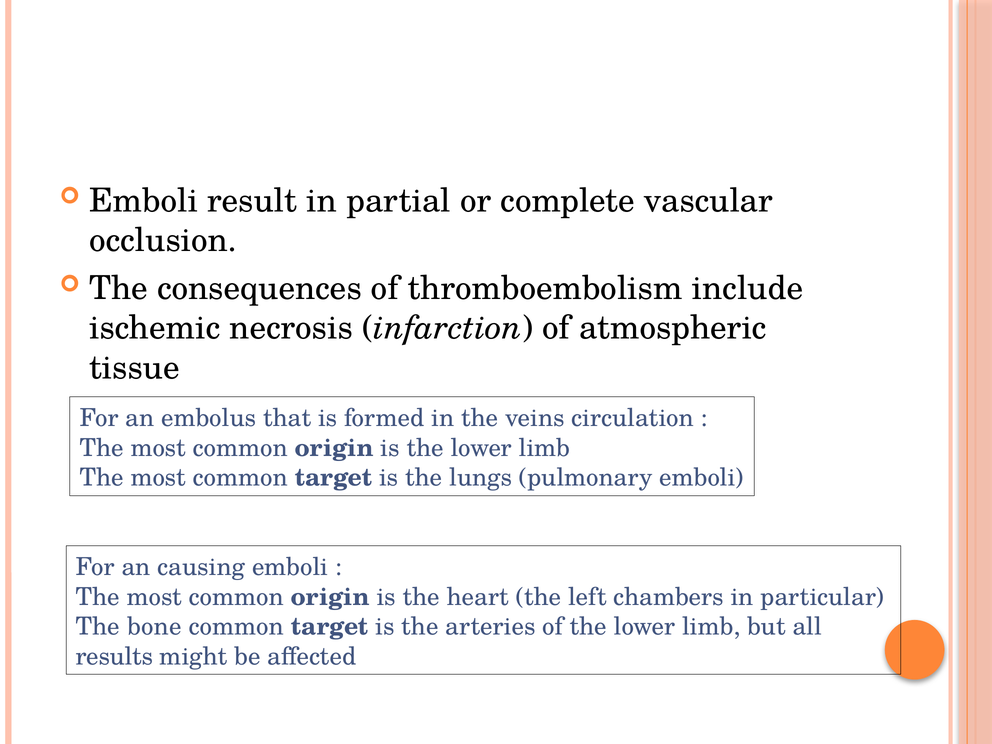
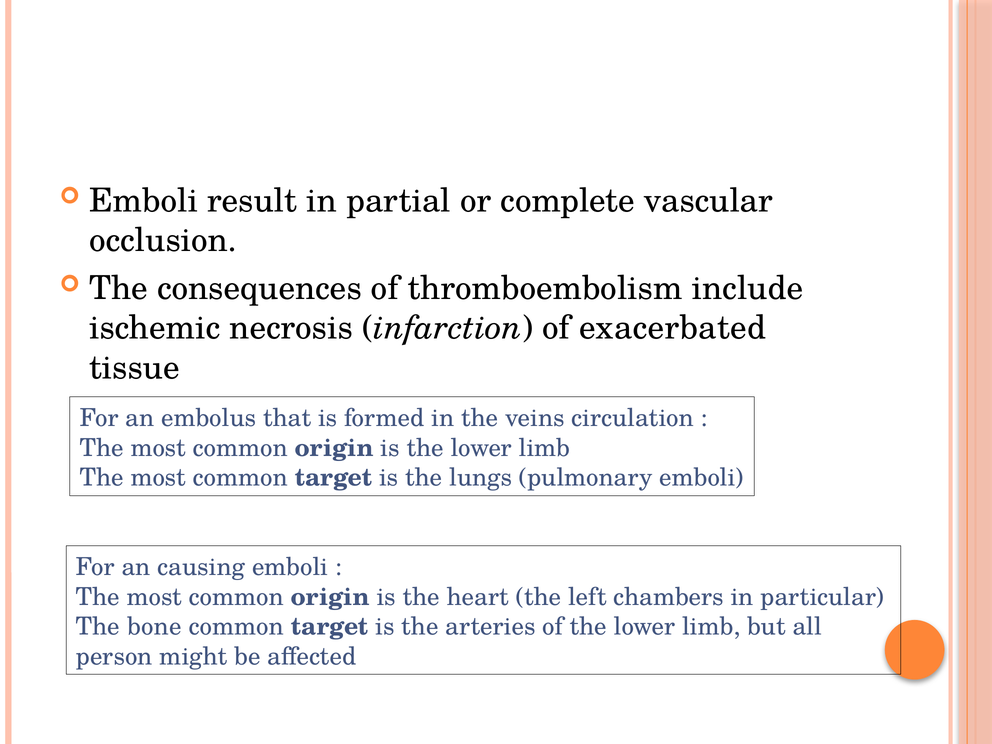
atmospheric: atmospheric -> exacerbated
results: results -> person
